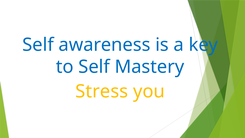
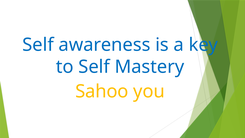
Stress: Stress -> Sahoo
